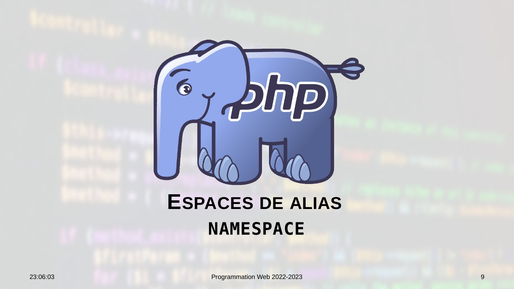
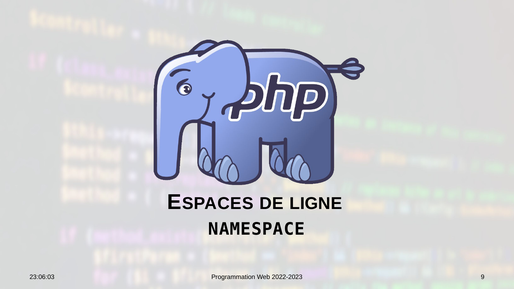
ALIAS: ALIAS -> LIGNE
